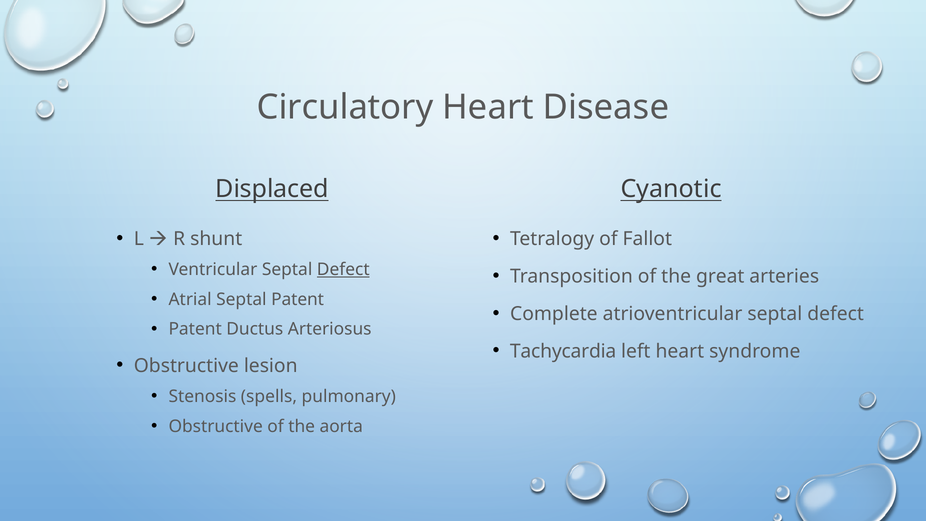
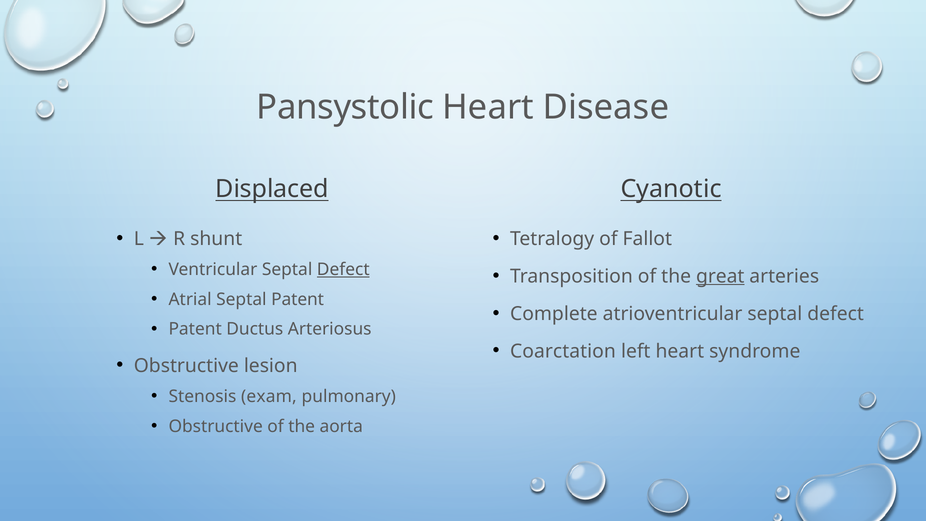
Circulatory: Circulatory -> Pansystolic
great underline: none -> present
Tachycardia: Tachycardia -> Coarctation
spells: spells -> exam
